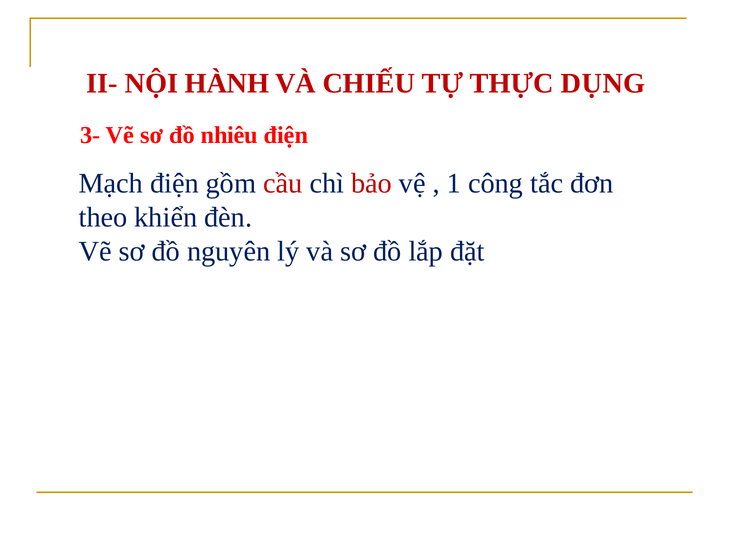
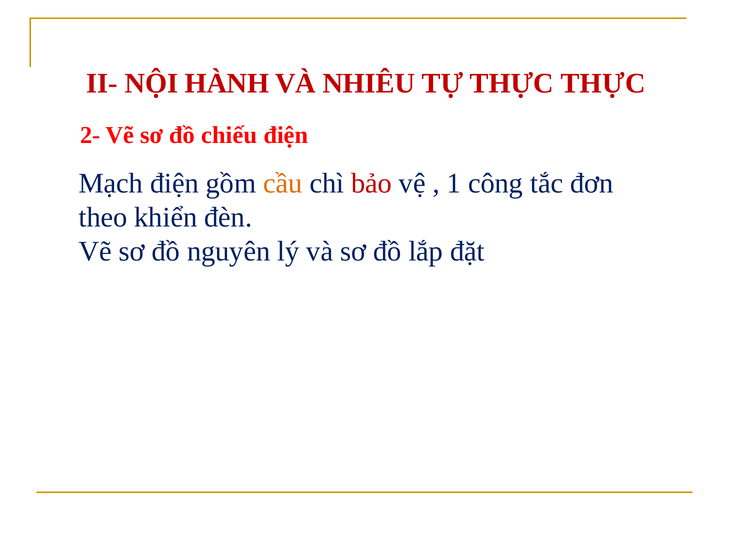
CHIẾU: CHIẾU -> NHIÊU
THỰC DỤNG: DỤNG -> THỰC
3-: 3- -> 2-
nhiêu: nhiêu -> chiếu
cầu colour: red -> orange
